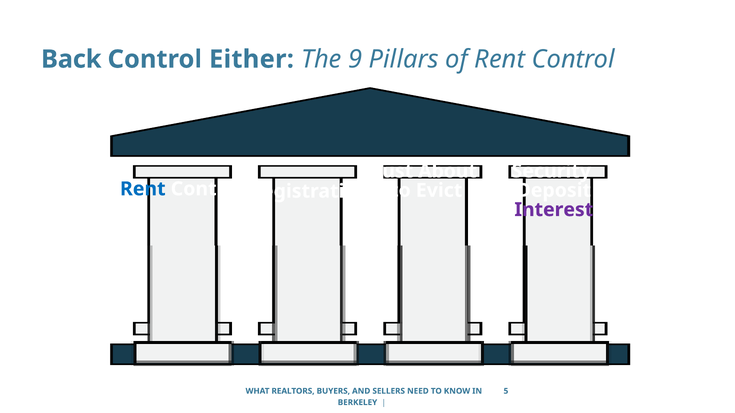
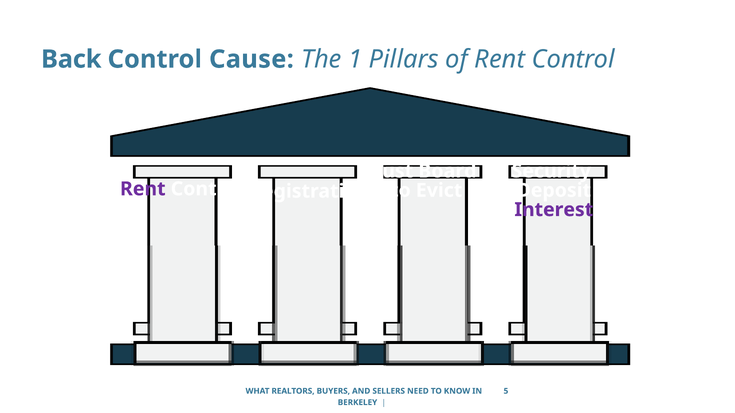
Either: Either -> Cause
9: 9 -> 1
About: About -> Board
Rent at (143, 189) colour: blue -> purple
